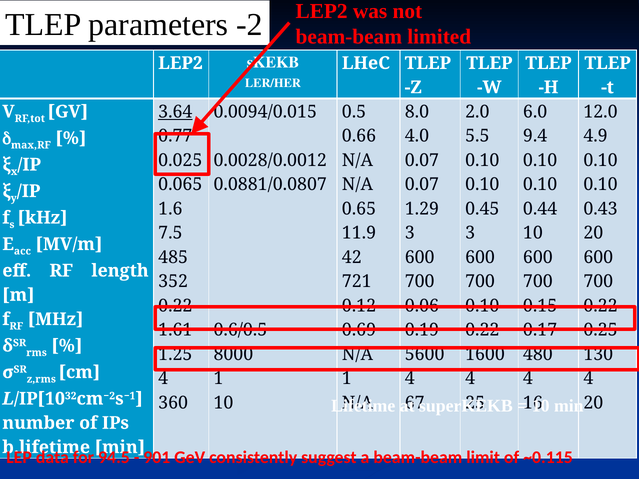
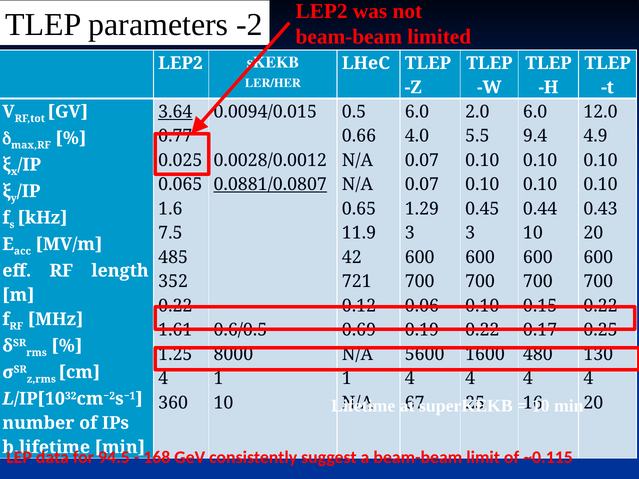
8.0 at (417, 112): 8.0 -> 6.0
0.0881/0.0807 underline: none -> present
901: 901 -> 168
